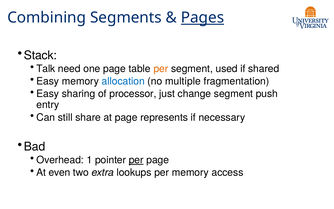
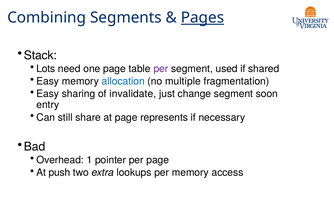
Talk: Talk -> Lots
per at (161, 69) colour: orange -> purple
processor: processor -> invalidate
push: push -> soon
per at (136, 160) underline: present -> none
even: even -> push
